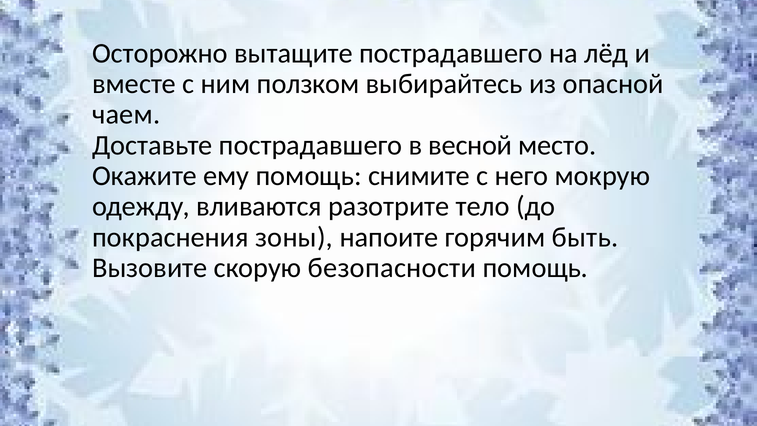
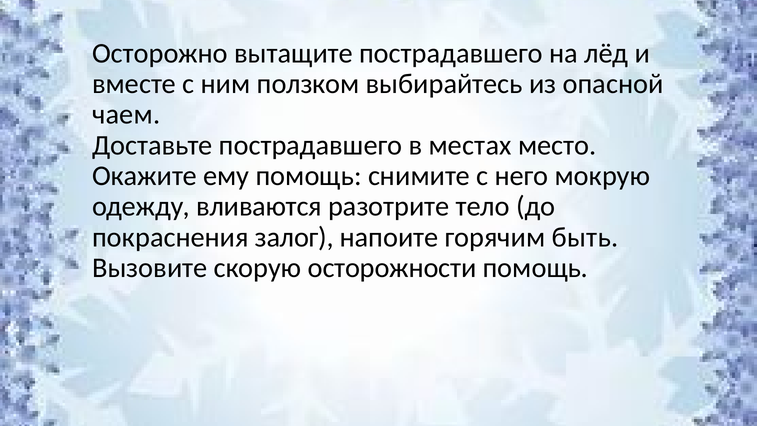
весной: весной -> местах
зоны: зоны -> залог
безопасности: безопасности -> осторожности
